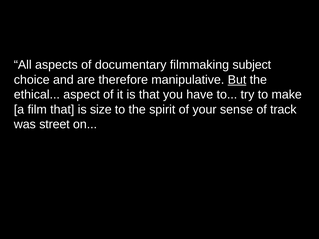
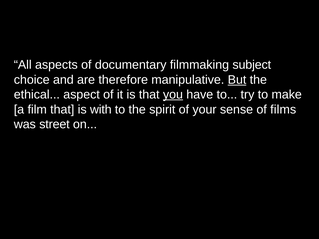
you underline: none -> present
size: size -> with
track: track -> films
